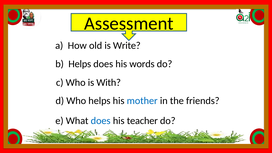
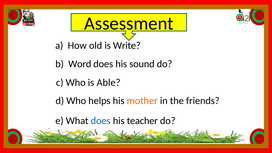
b Helps: Helps -> Word
words: words -> sound
With: With -> Able
mother colour: blue -> orange
